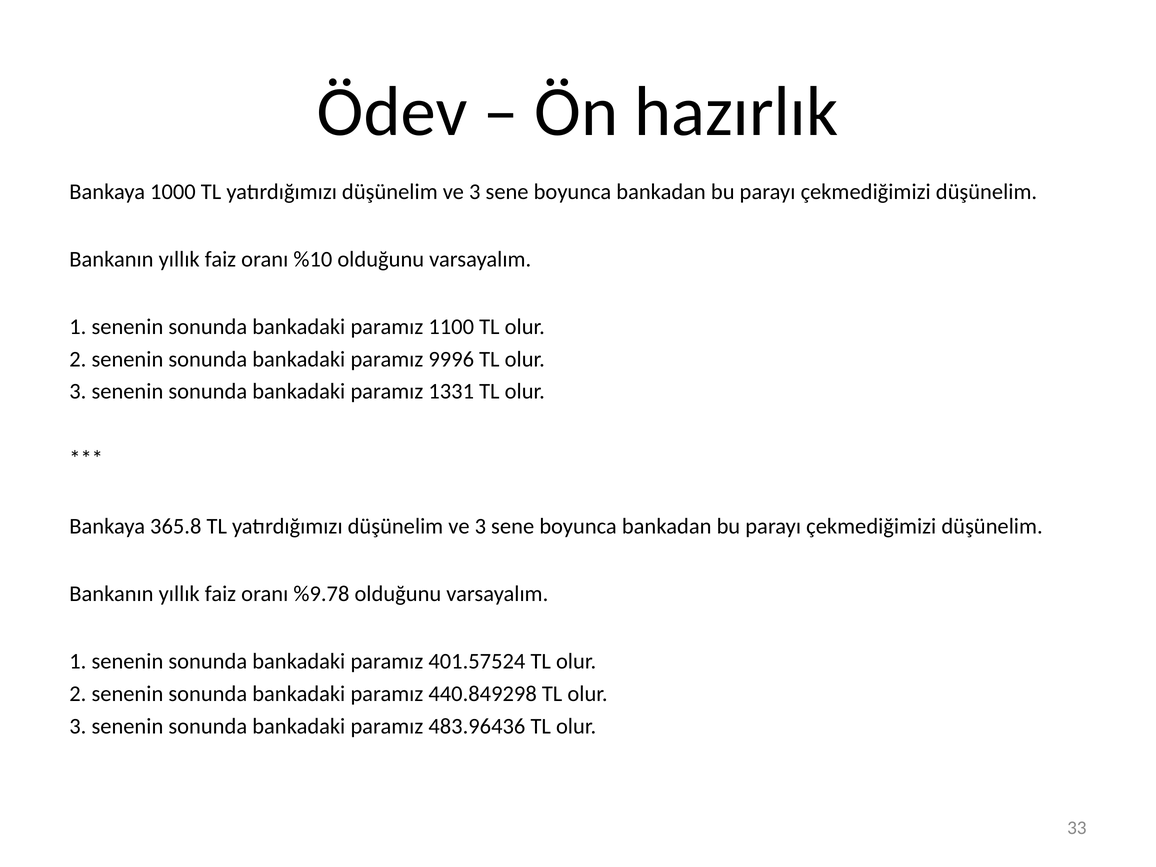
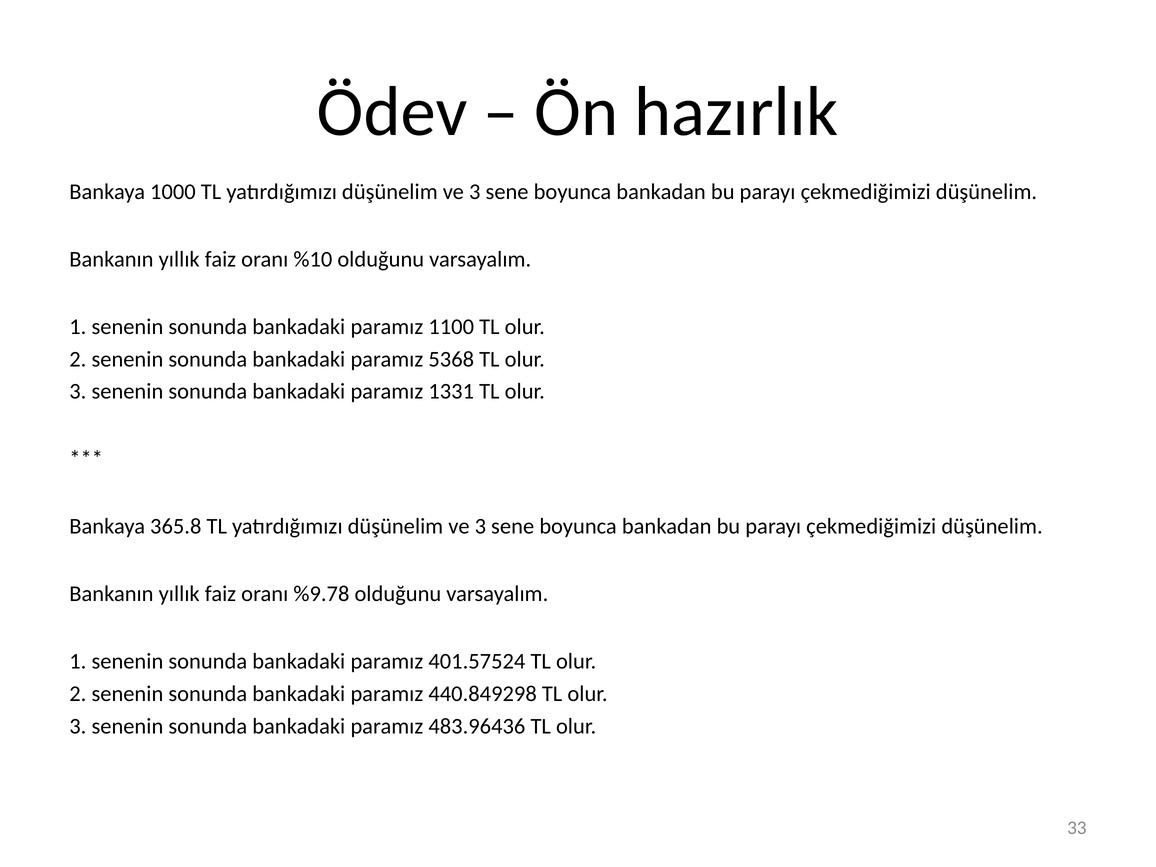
9996: 9996 -> 5368
